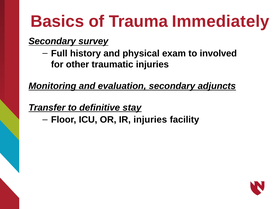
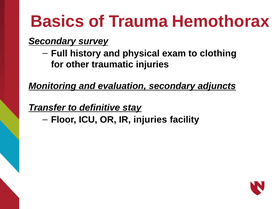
Immediately: Immediately -> Hemothorax
involved: involved -> clothing
